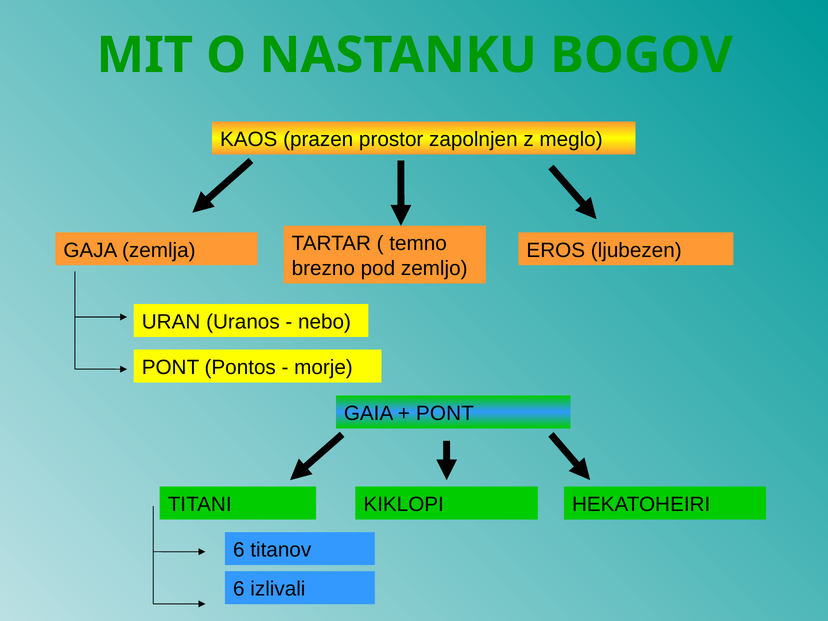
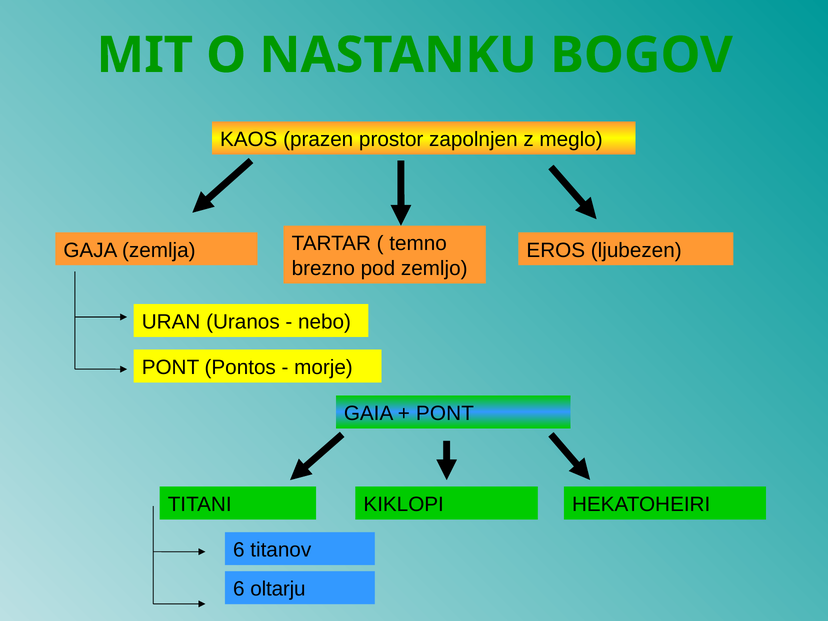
izlivali: izlivali -> oltarju
